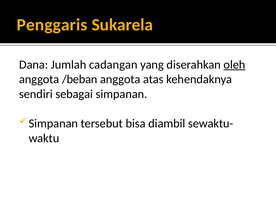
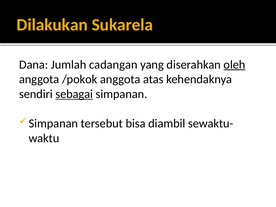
Penggaris: Penggaris -> Dilakukan
/beban: /beban -> /pokok
sebagai underline: none -> present
